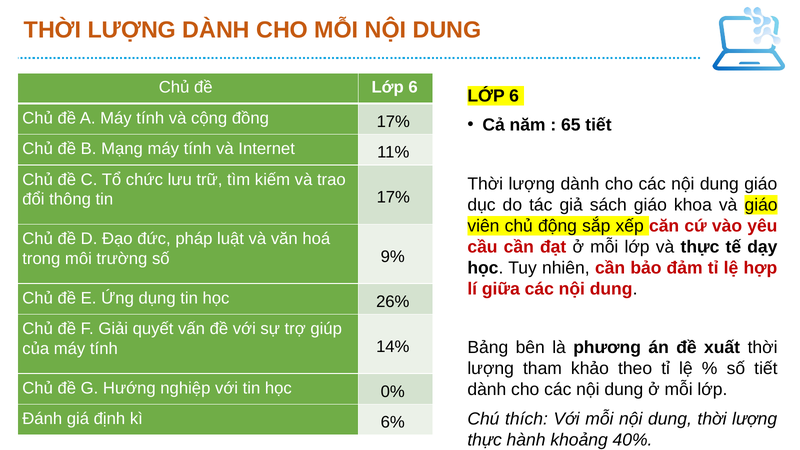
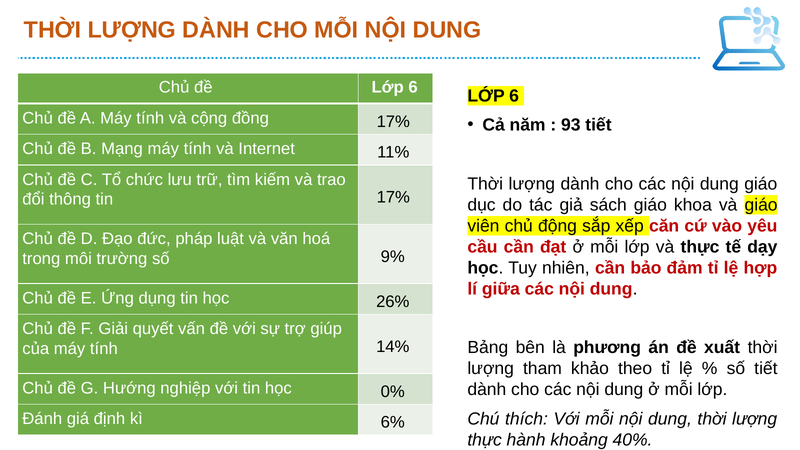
65: 65 -> 93
